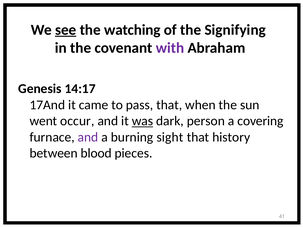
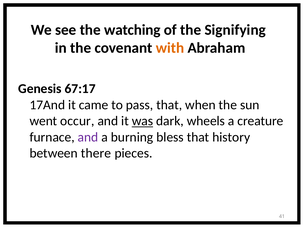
see underline: present -> none
with colour: purple -> orange
14:17: 14:17 -> 67:17
person: person -> wheels
covering: covering -> creature
sight: sight -> bless
blood: blood -> there
